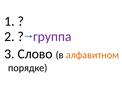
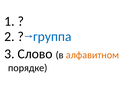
группа colour: purple -> blue
